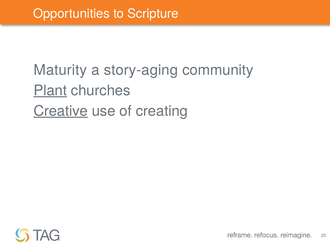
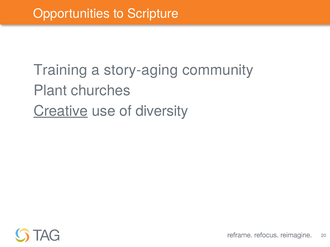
Maturity: Maturity -> Training
Plant underline: present -> none
creating: creating -> diversity
